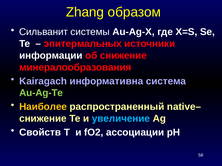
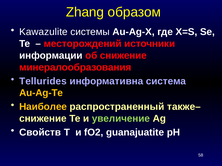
Сильванит: Сильванит -> Kawazulite
эпитермальных: эпитермальных -> месторождений
Kairagach: Kairagach -> Tellurides
Au-Ag-Te colour: light green -> yellow
native–: native– -> также–
увеличение colour: light blue -> light green
ассоциации: ассоциации -> guanajuatite
